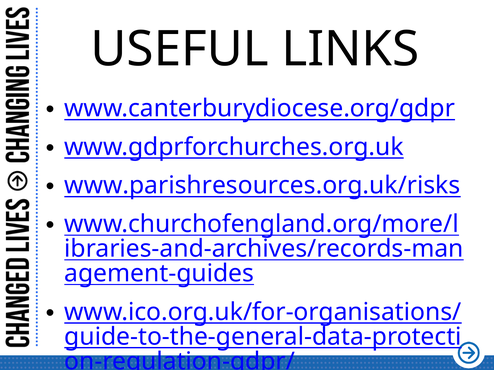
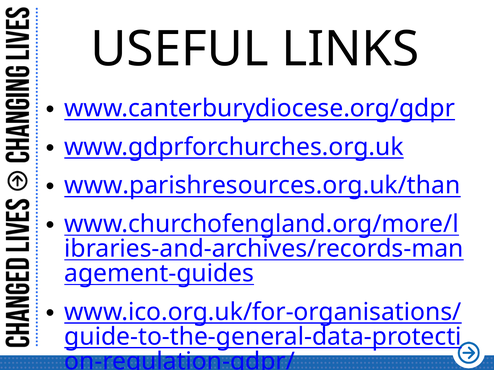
www.parishresources.org.uk/risks: www.parishresources.org.uk/risks -> www.parishresources.org.uk/than
